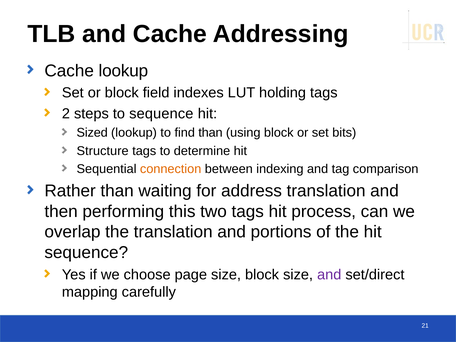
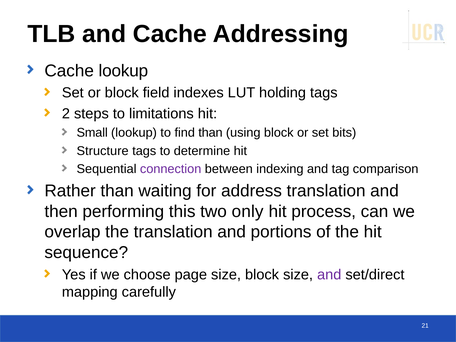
to sequence: sequence -> limitations
Sized: Sized -> Small
connection colour: orange -> purple
two tags: tags -> only
